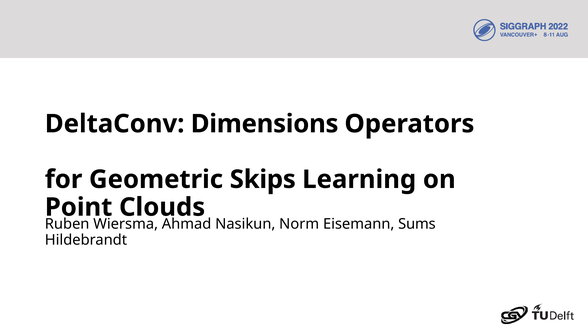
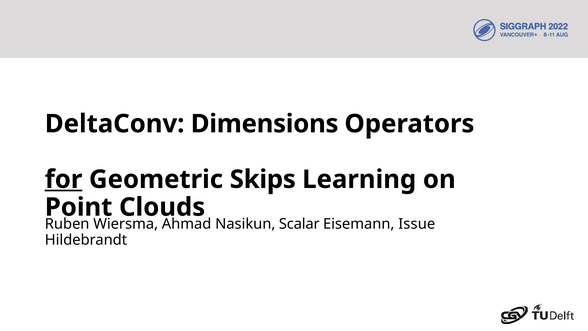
for underline: none -> present
Norm: Norm -> Scalar
Sums: Sums -> Issue
